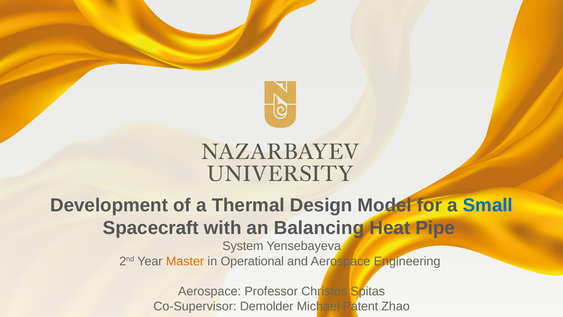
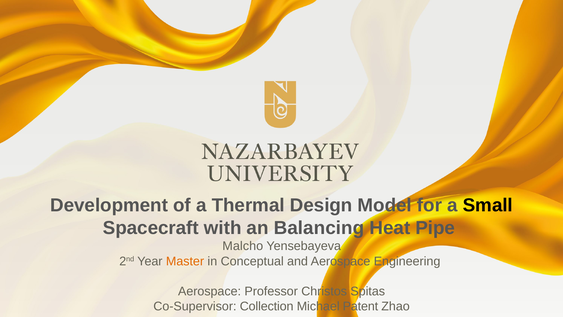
Small colour: blue -> black
System: System -> Malcho
Operational: Operational -> Conceptual
Demolder: Demolder -> Collection
